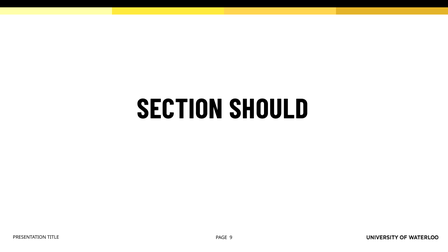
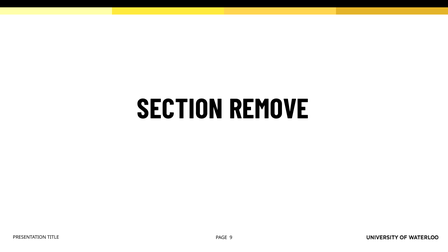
SHOULD: SHOULD -> REMOVE
